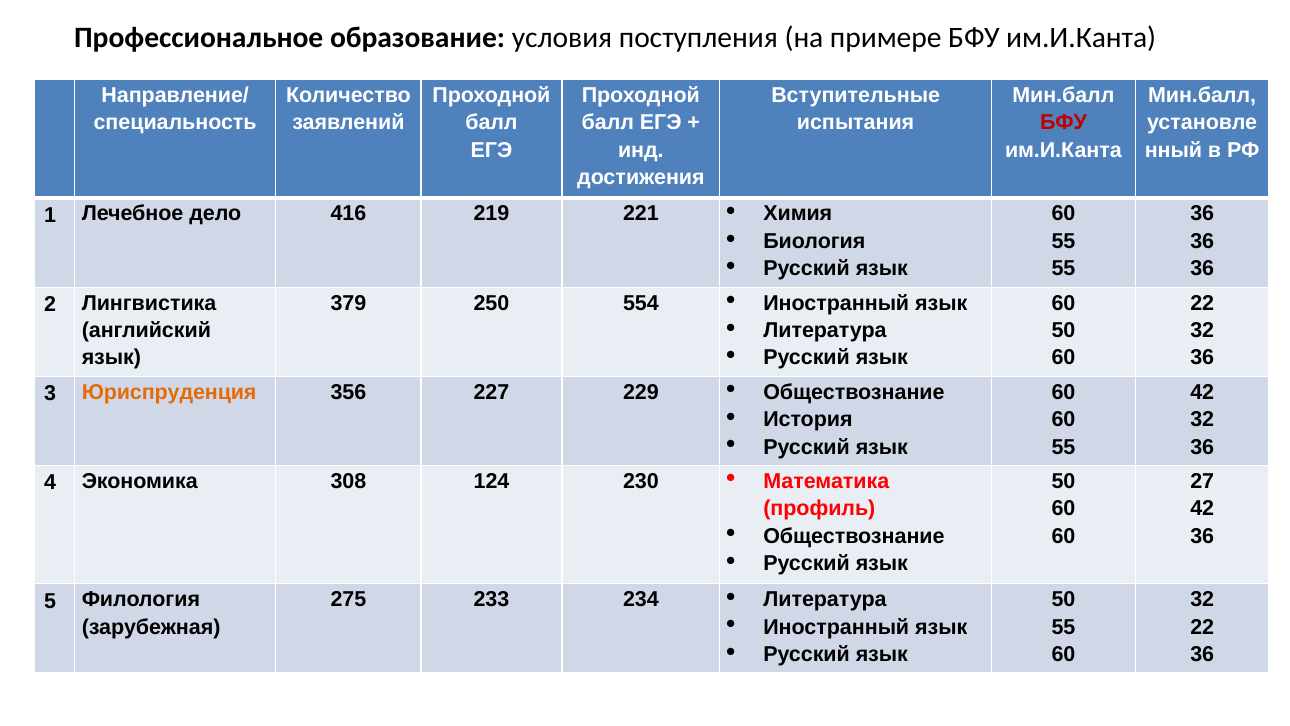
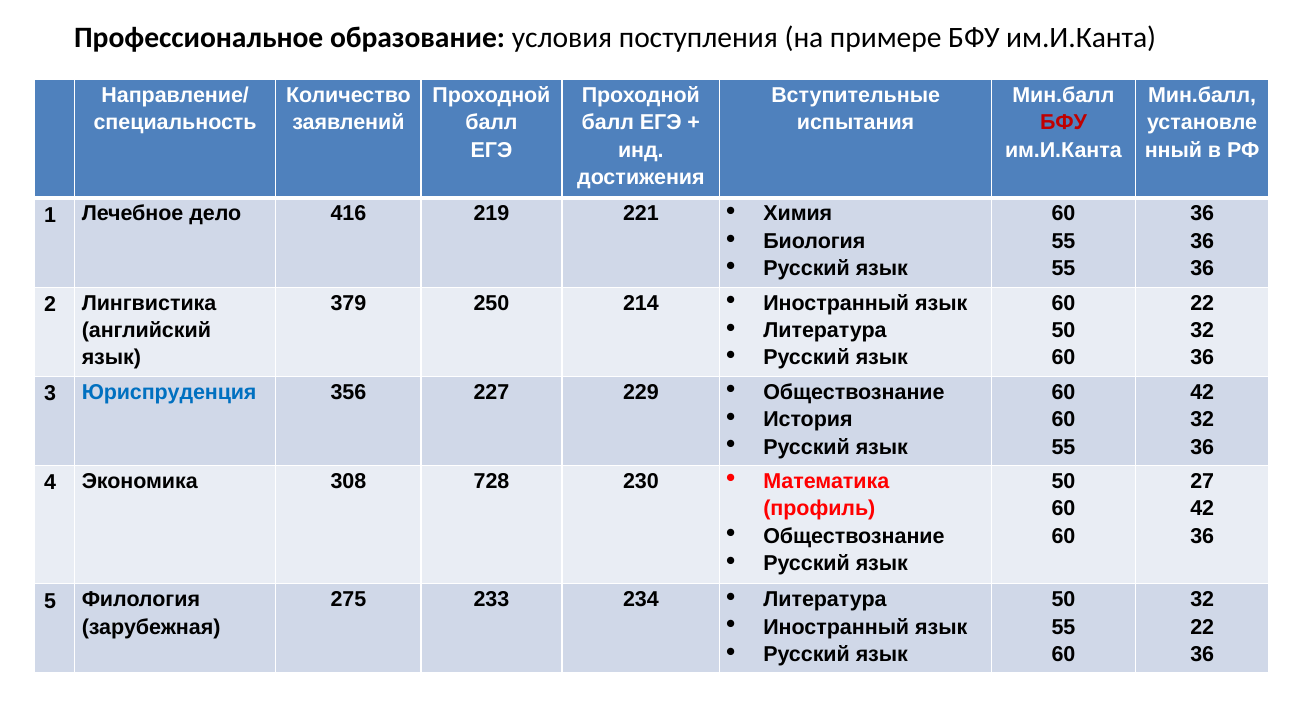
554: 554 -> 214
Юриспруденция colour: orange -> blue
124: 124 -> 728
